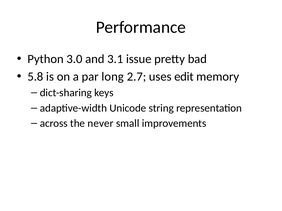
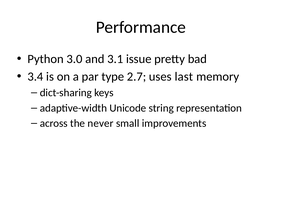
5.8: 5.8 -> 3.4
long: long -> type
edit: edit -> last
